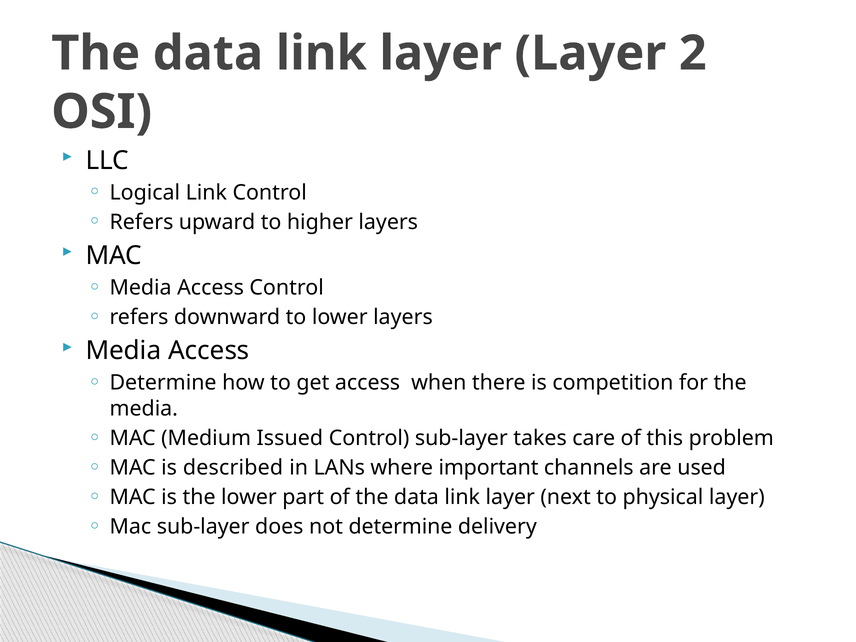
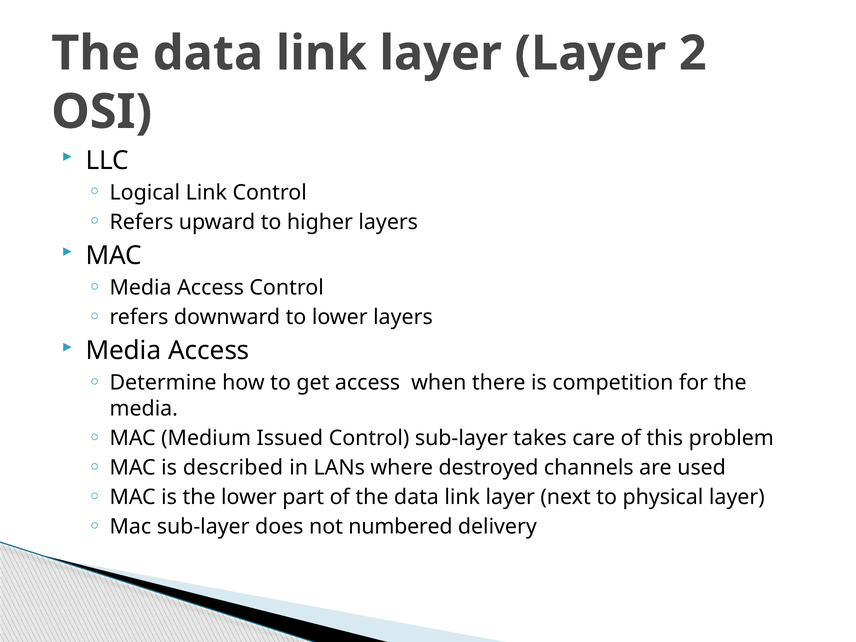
important: important -> destroyed
not determine: determine -> numbered
